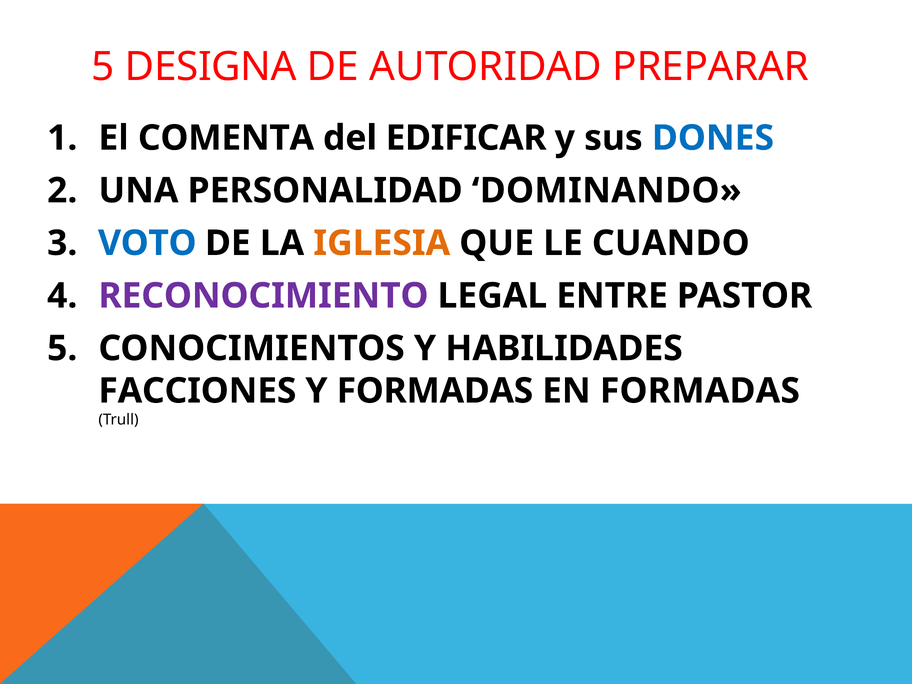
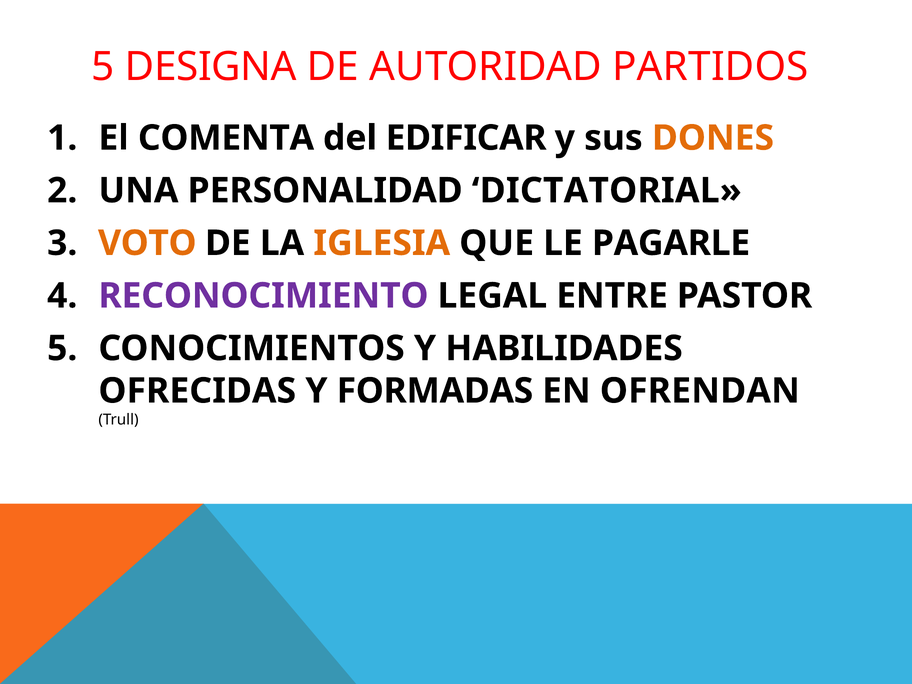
PREPARAR: PREPARAR -> PARTIDOS
DONES colour: blue -> orange
DOMINANDO: DOMINANDO -> DICTATORIAL
VOTO colour: blue -> orange
CUANDO: CUANDO -> PAGARLE
FACCIONES: FACCIONES -> OFRECIDAS
EN FORMADAS: FORMADAS -> OFRENDAN
